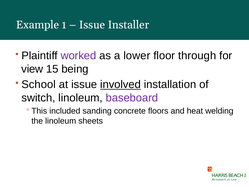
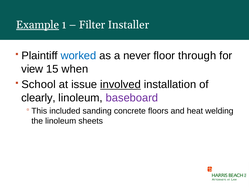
Example underline: none -> present
Issue at (92, 25): Issue -> Filter
worked colour: purple -> blue
lower: lower -> never
being: being -> when
switch: switch -> clearly
